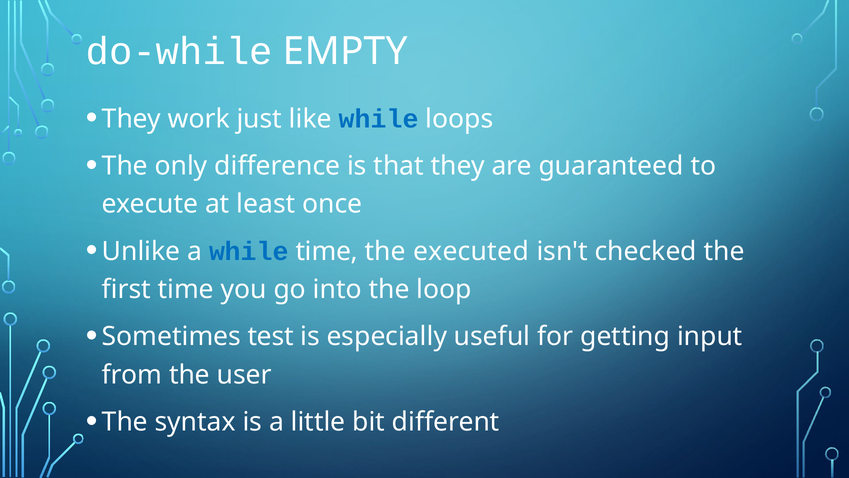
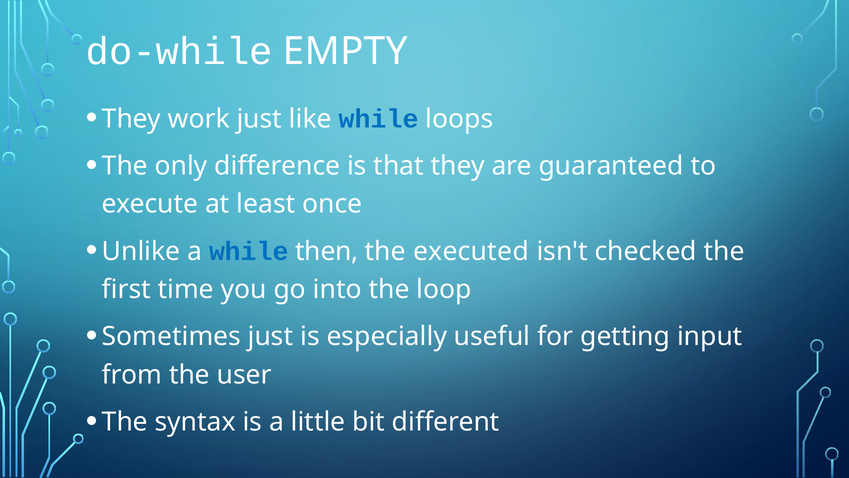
while time: time -> then
Sometimes test: test -> just
